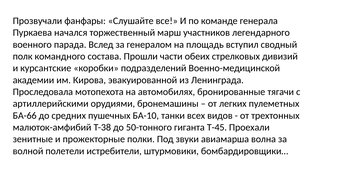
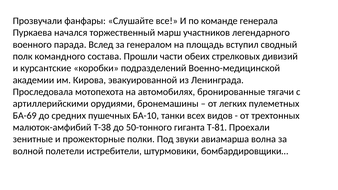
БА-66: БА-66 -> БА-69
Т-45: Т-45 -> Т-81
